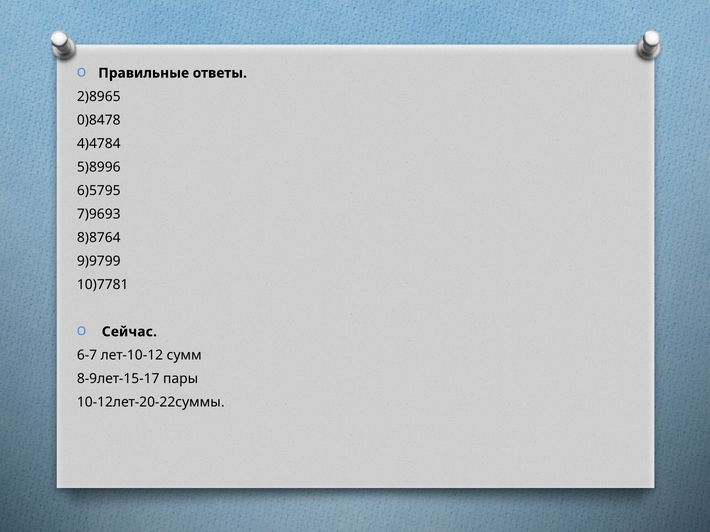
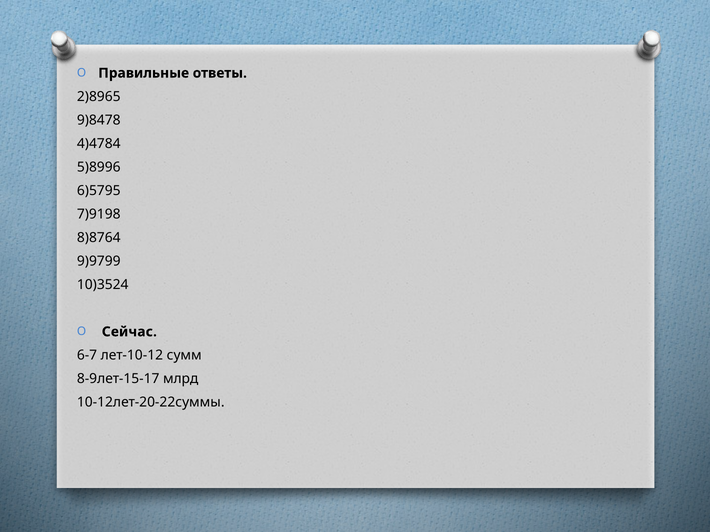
0)8478: 0)8478 -> 9)8478
7)9693: 7)9693 -> 7)9198
10)7781: 10)7781 -> 10)3524
пары: пары -> млрд
